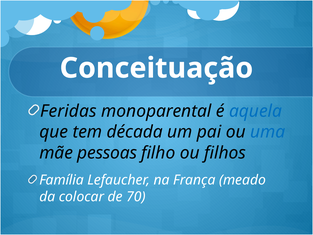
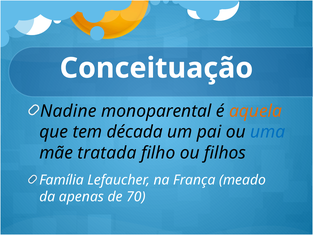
Feridas: Feridas -> Nadine
aquela colour: blue -> orange
pessoas: pessoas -> tratada
colocar: colocar -> apenas
